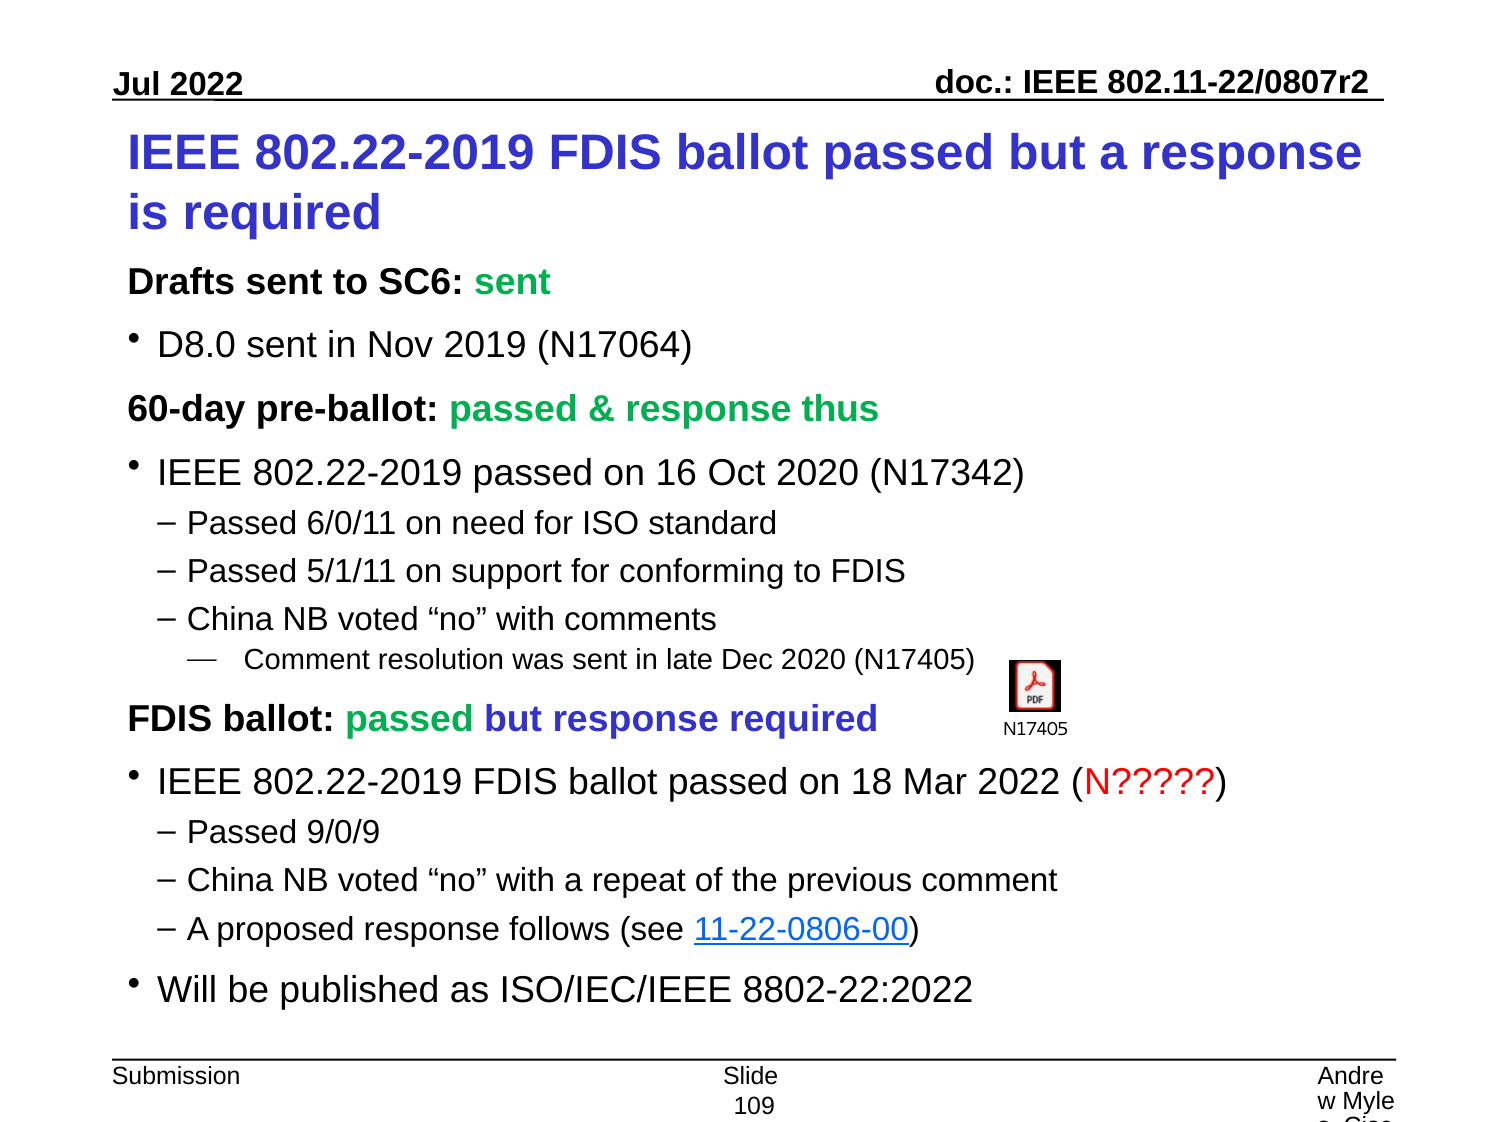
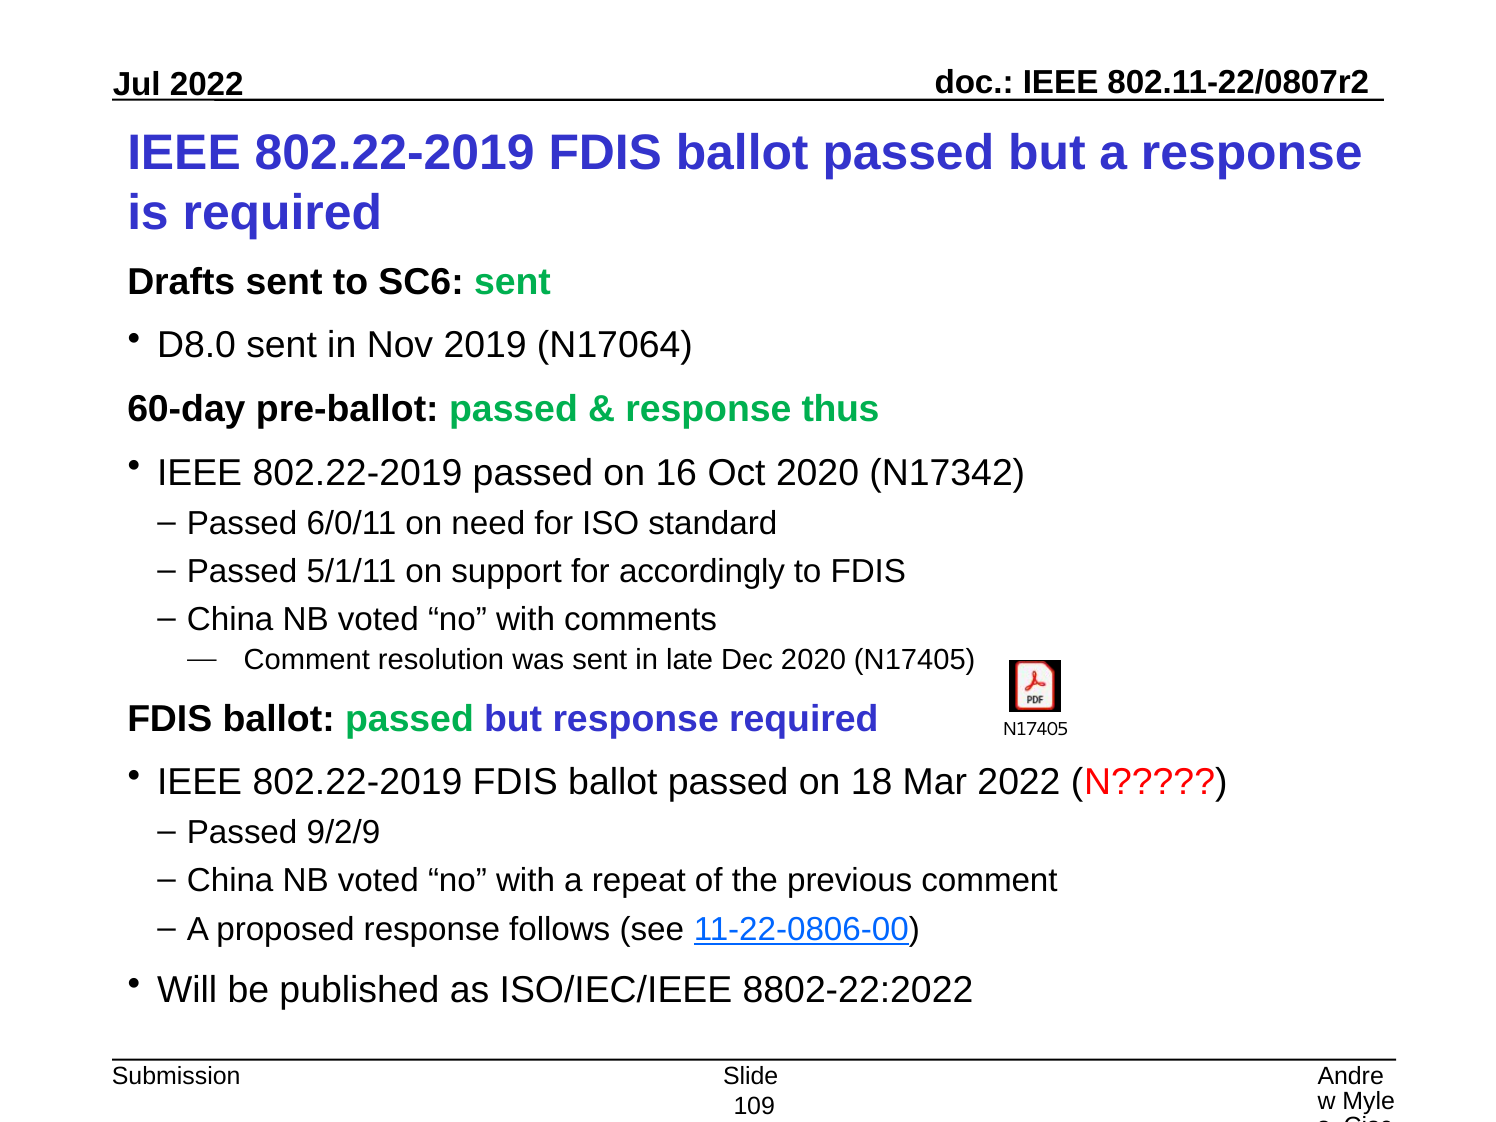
conforming: conforming -> accordingly
9/0/9: 9/0/9 -> 9/2/9
